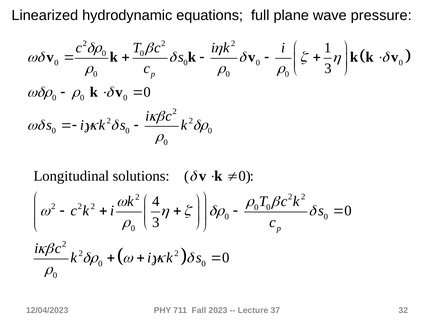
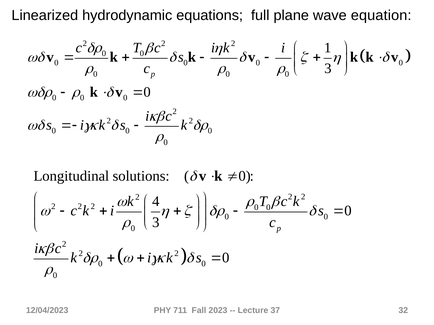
pressure: pressure -> equation
